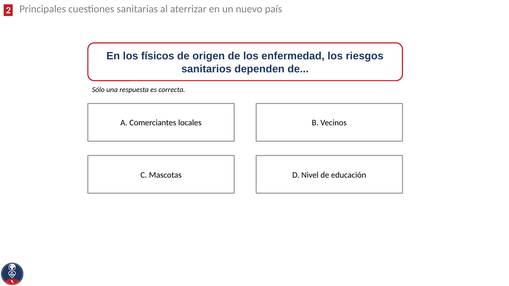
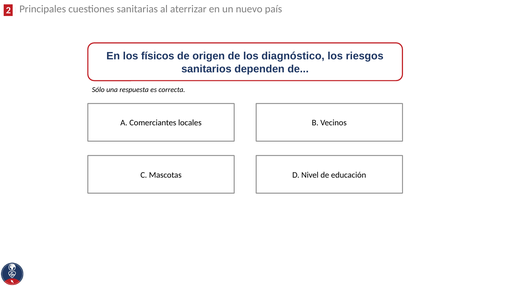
enfermedad: enfermedad -> diagnóstico
